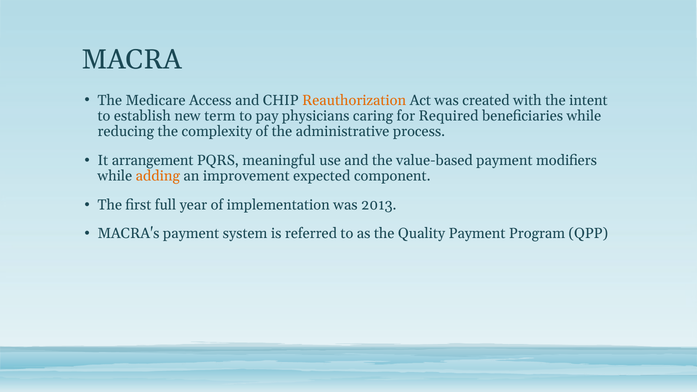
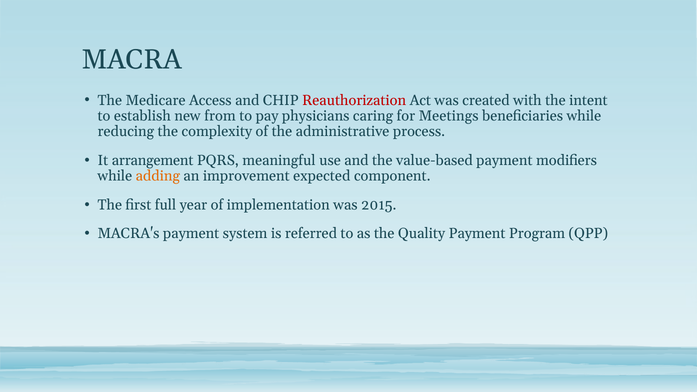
Reauthorization colour: orange -> red
term: term -> from
Required: Required -> Meetings
2013: 2013 -> 2015
